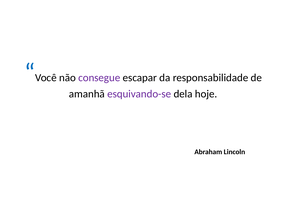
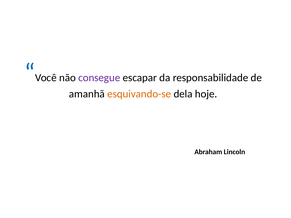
esquivando-se colour: purple -> orange
